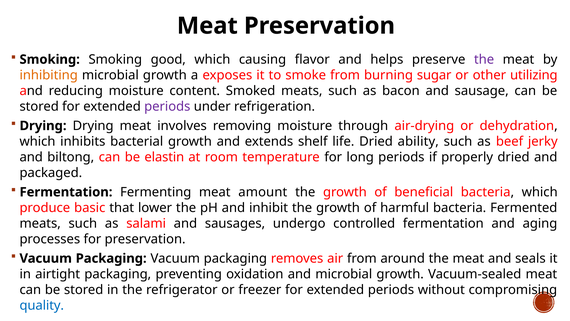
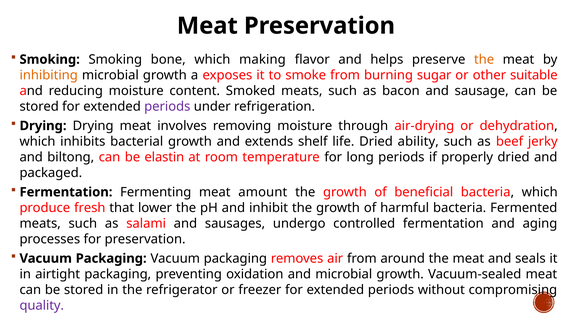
good: good -> bone
causing: causing -> making
the at (484, 59) colour: purple -> orange
utilizing: utilizing -> suitable
basic: basic -> fresh
quality colour: blue -> purple
